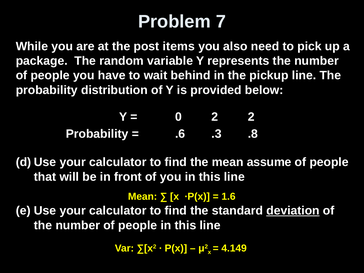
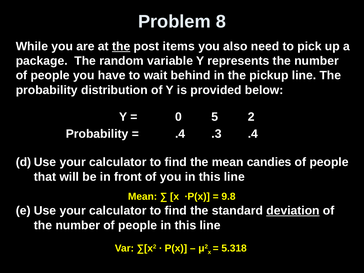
7: 7 -> 8
the at (121, 46) underline: none -> present
0 2: 2 -> 5
.6 at (180, 134): .6 -> .4
.3 .8: .8 -> .4
assume: assume -> candies
1.6: 1.6 -> 9.8
4.149: 4.149 -> 5.318
